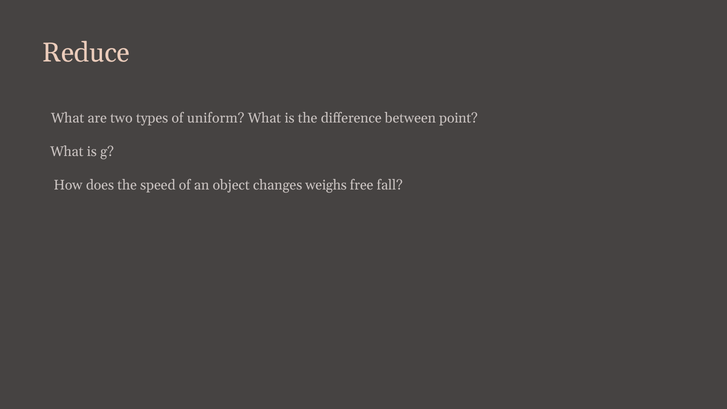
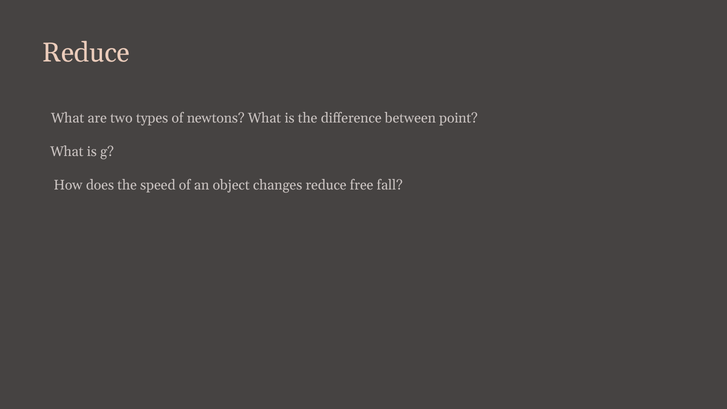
uniform: uniform -> newtons
changes weighs: weighs -> reduce
